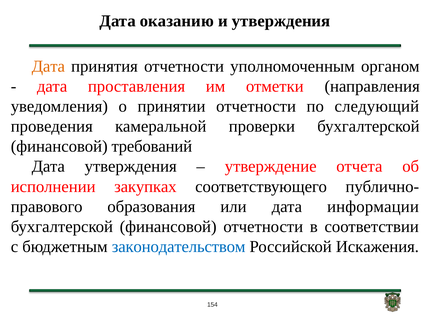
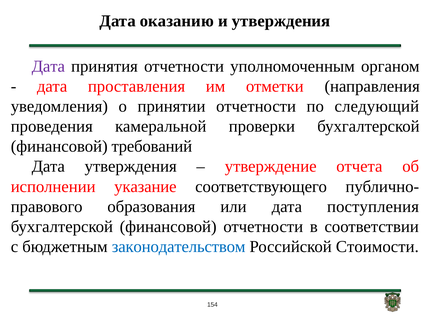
Дата at (48, 66) colour: orange -> purple
закупках: закупках -> указание
информации: информации -> поступления
Искажения: Искажения -> Стоимости
